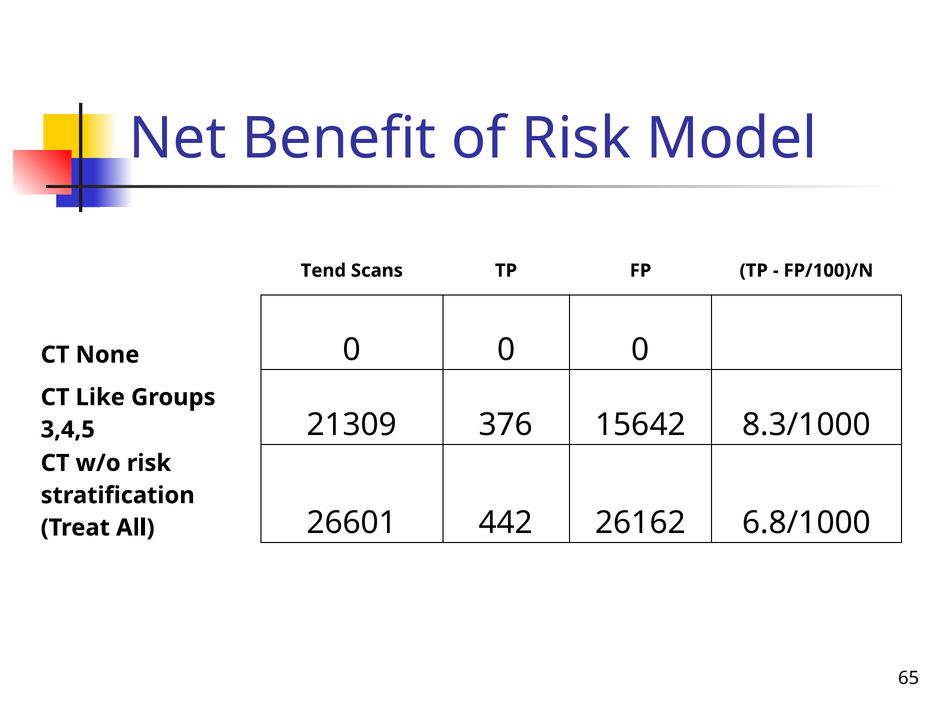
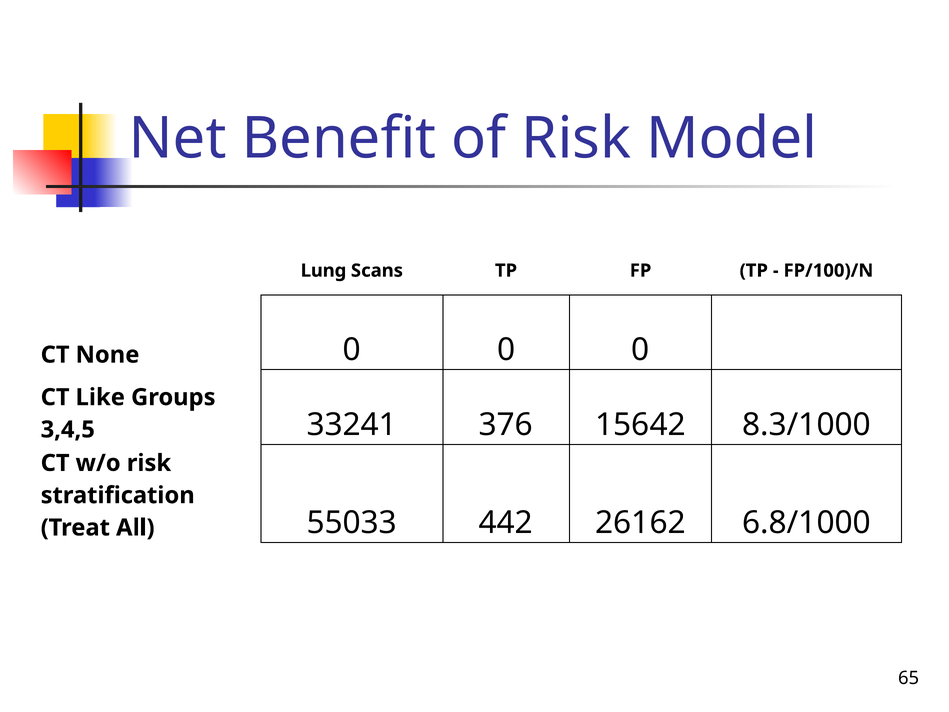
Tend: Tend -> Lung
21309: 21309 -> 33241
26601: 26601 -> 55033
